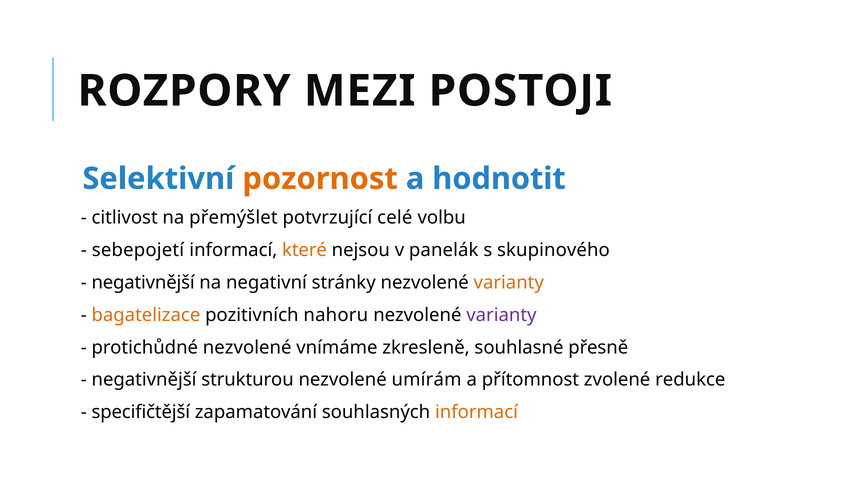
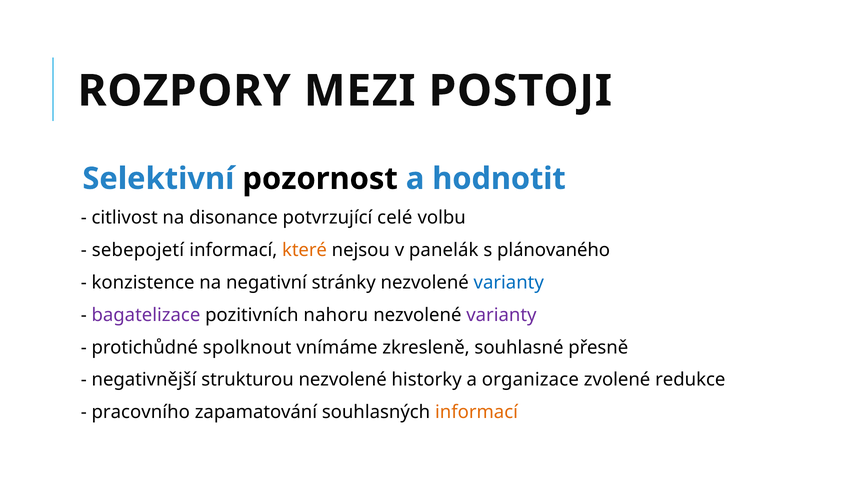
pozornost colour: orange -> black
přemýšlet: přemýšlet -> disonance
skupinového: skupinového -> plánovaného
negativnější at (143, 283): negativnější -> konzistence
varianty at (509, 283) colour: orange -> blue
bagatelizace colour: orange -> purple
protichůdné nezvolené: nezvolené -> spolknout
umírám: umírám -> historky
přítomnost: přítomnost -> organizace
specifičtější: specifičtější -> pracovního
